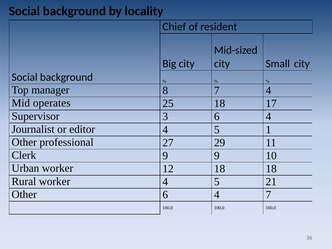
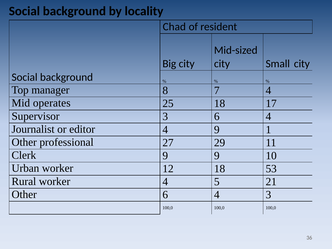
Chief: Chief -> Chad
editor 4 5: 5 -> 9
18 18: 18 -> 53
4 7: 7 -> 3
